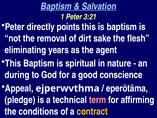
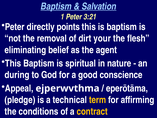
sake: sake -> your
years: years -> belief
term colour: pink -> yellow
